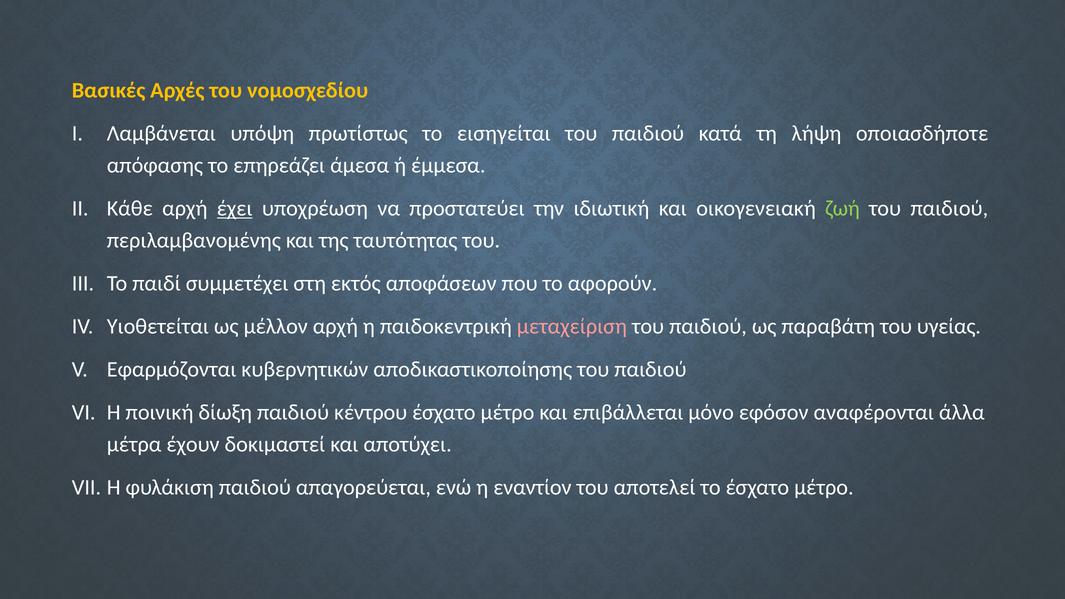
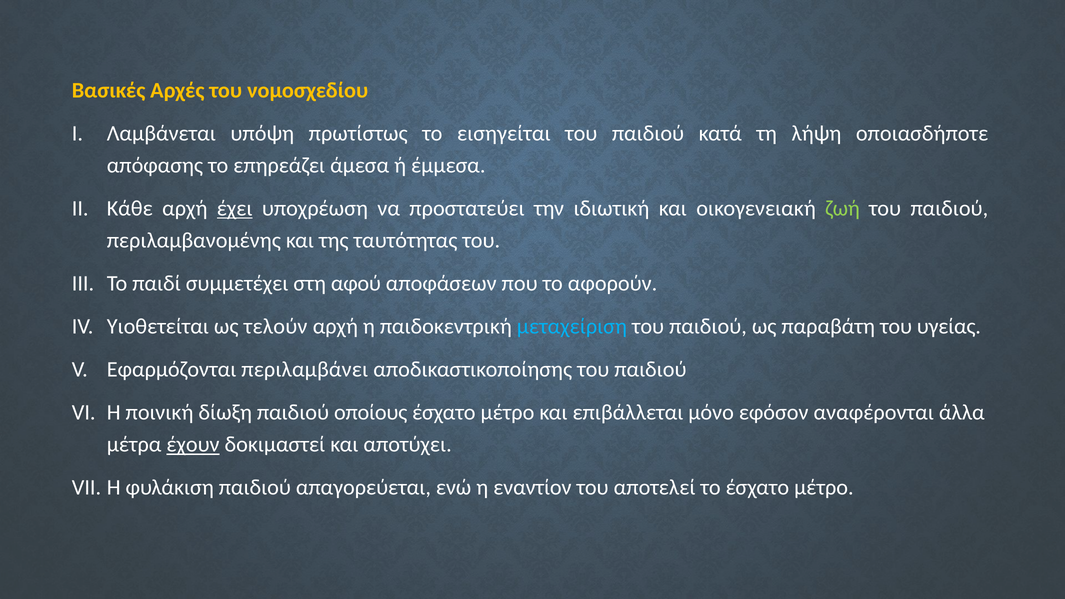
εκτός: εκτός -> αφού
μέλλον: μέλλον -> τελούν
μεταχείριση colour: pink -> light blue
κυβερνητικών: κυβερνητικών -> περιλαμβάνει
κέντρου: κέντρου -> οποίους
έχουν underline: none -> present
